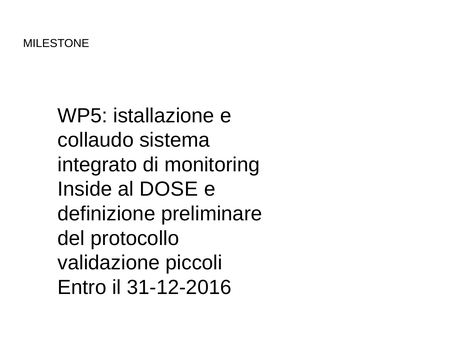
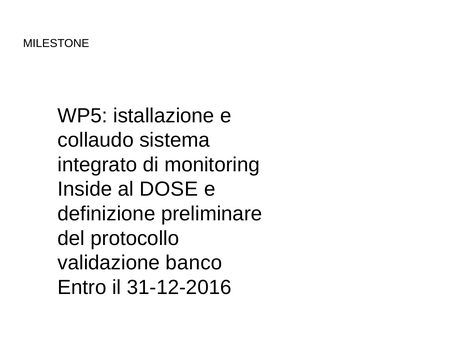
piccoli: piccoli -> banco
